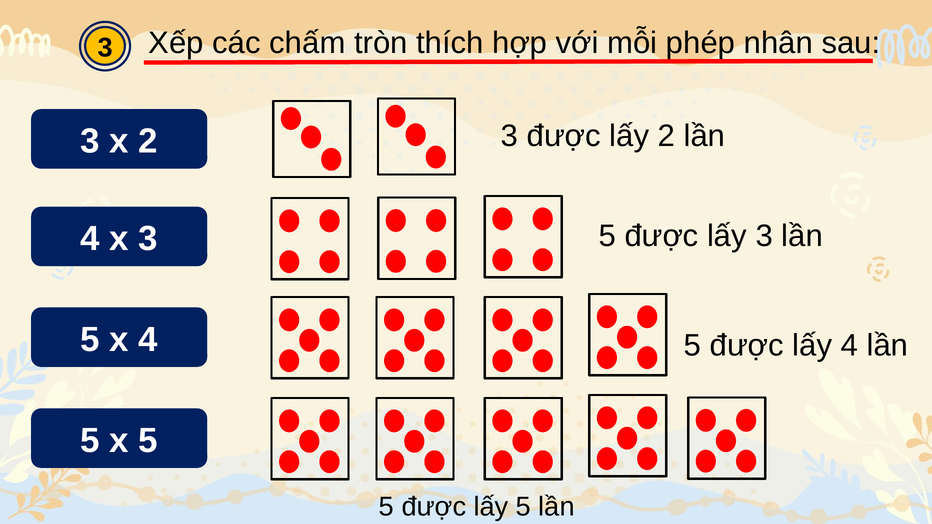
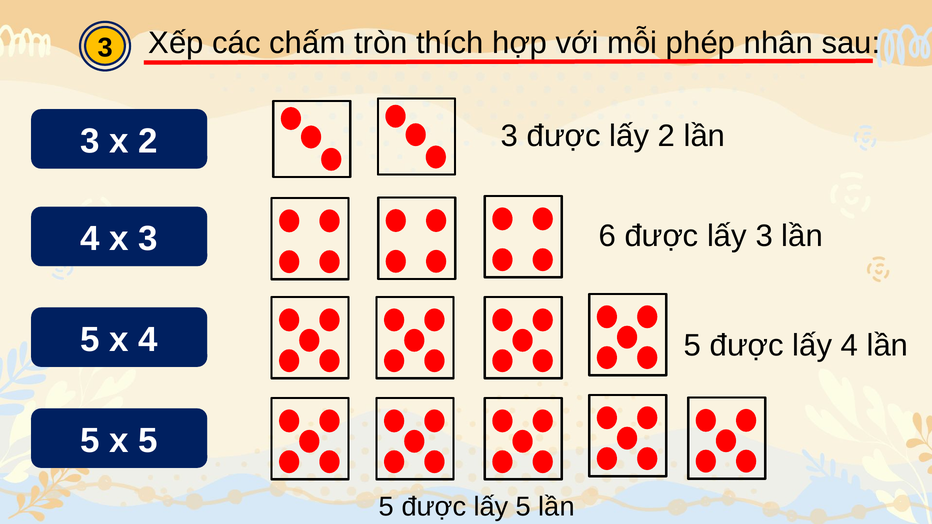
3 5: 5 -> 6
